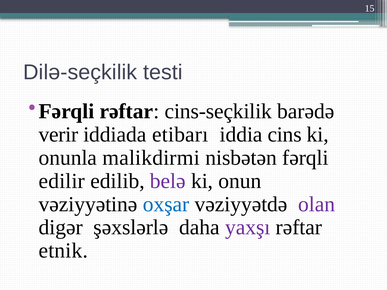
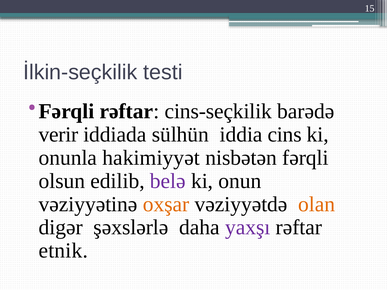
Dilə-seçkilik: Dilə-seçkilik -> İlkin-seçkilik
etibarı: etibarı -> sülhün
malikdirmi: malikdirmi -> hakimiyyət
edilir: edilir -> olsun
oxşar colour: blue -> orange
olan colour: purple -> orange
